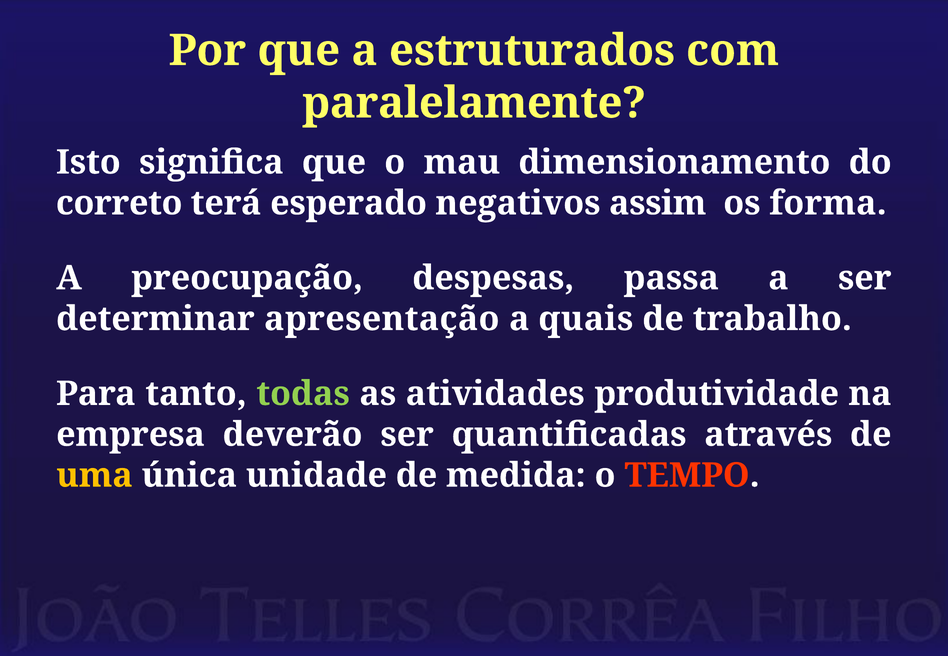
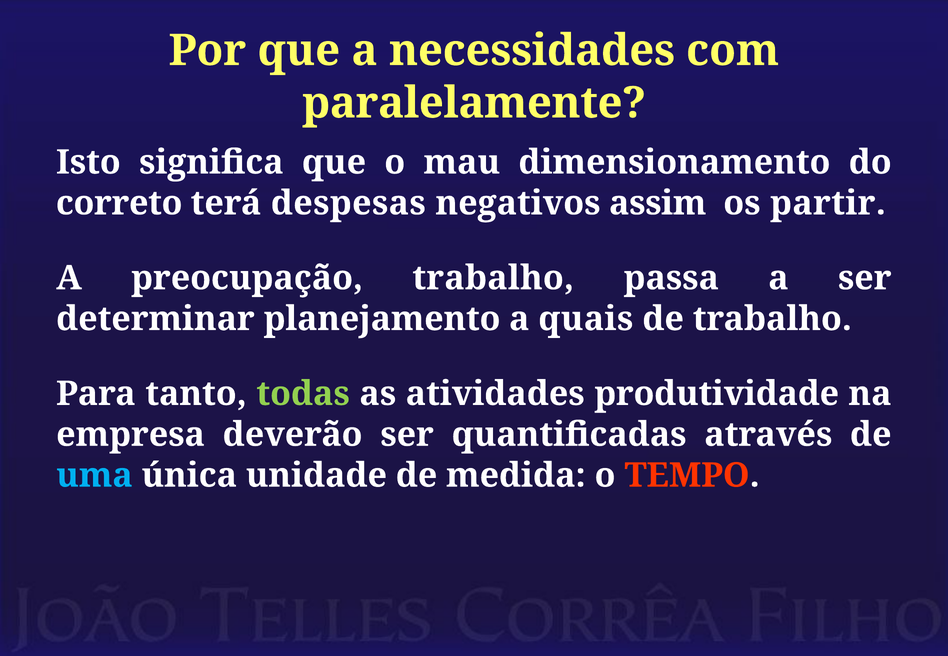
estruturados: estruturados -> necessidades
esperado: esperado -> despesas
forma: forma -> partir
preocupação despesas: despesas -> trabalho
apresentação: apresentação -> planejamento
uma colour: yellow -> light blue
